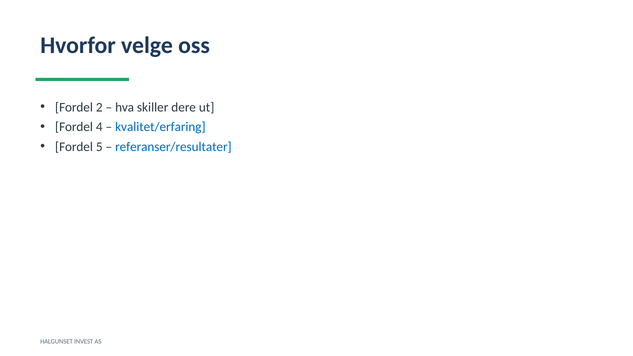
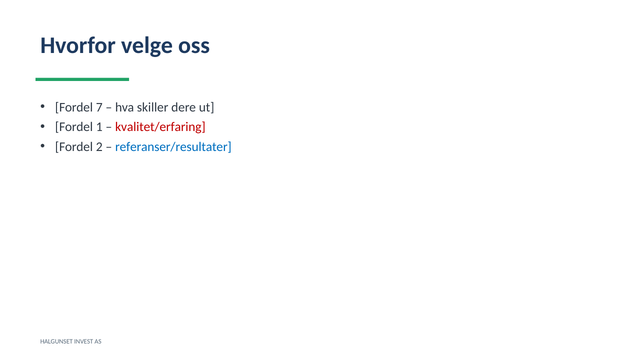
2: 2 -> 7
4: 4 -> 1
kvalitet/erfaring colour: blue -> red
5: 5 -> 2
